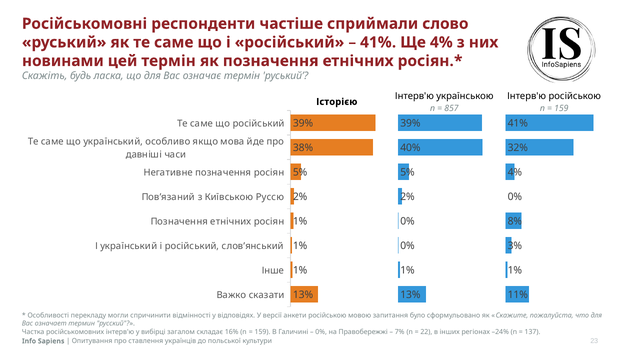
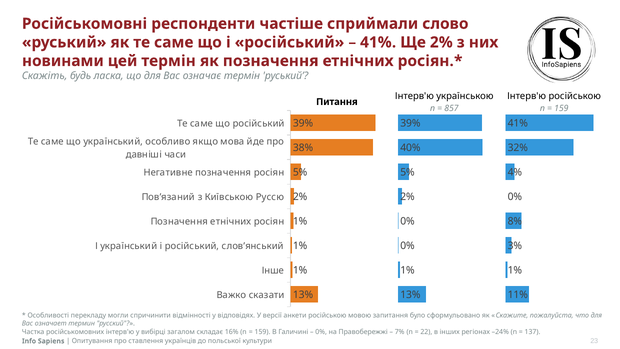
Ще 4%: 4% -> 2%
Історією: Історією -> Питання
